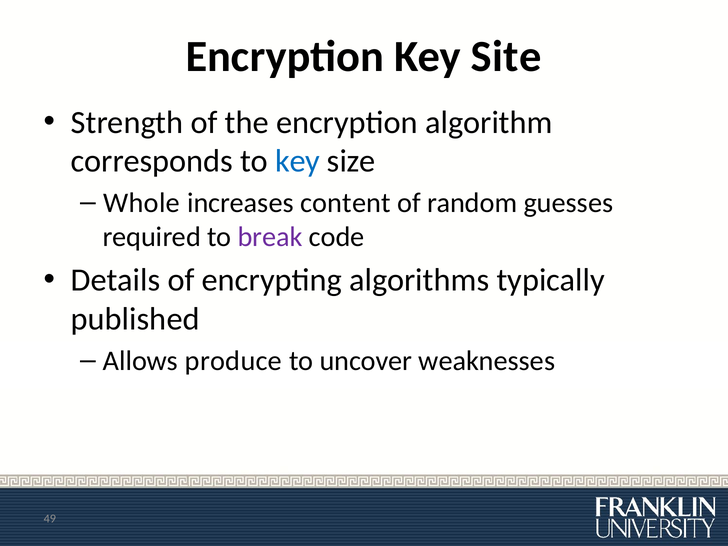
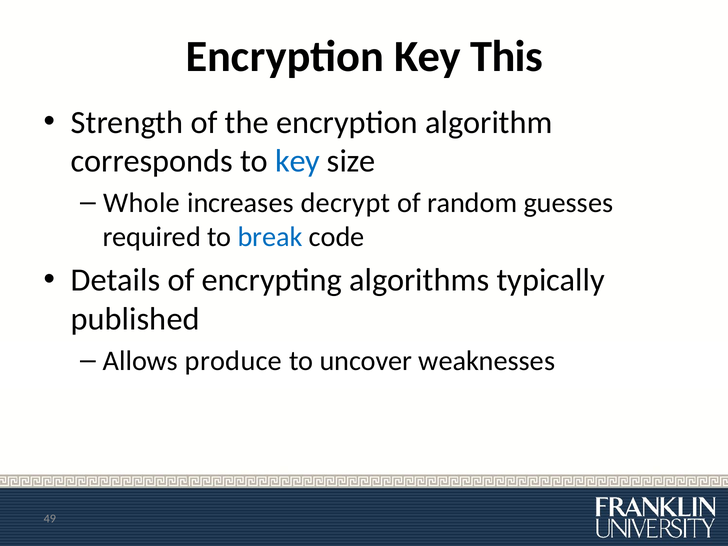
Site: Site -> This
content: content -> decrypt
break colour: purple -> blue
